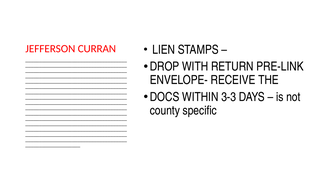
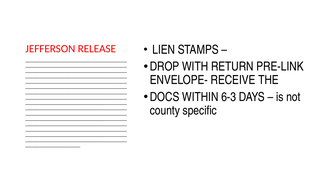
CURRAN: CURRAN -> RELEASE
3-3: 3-3 -> 6-3
